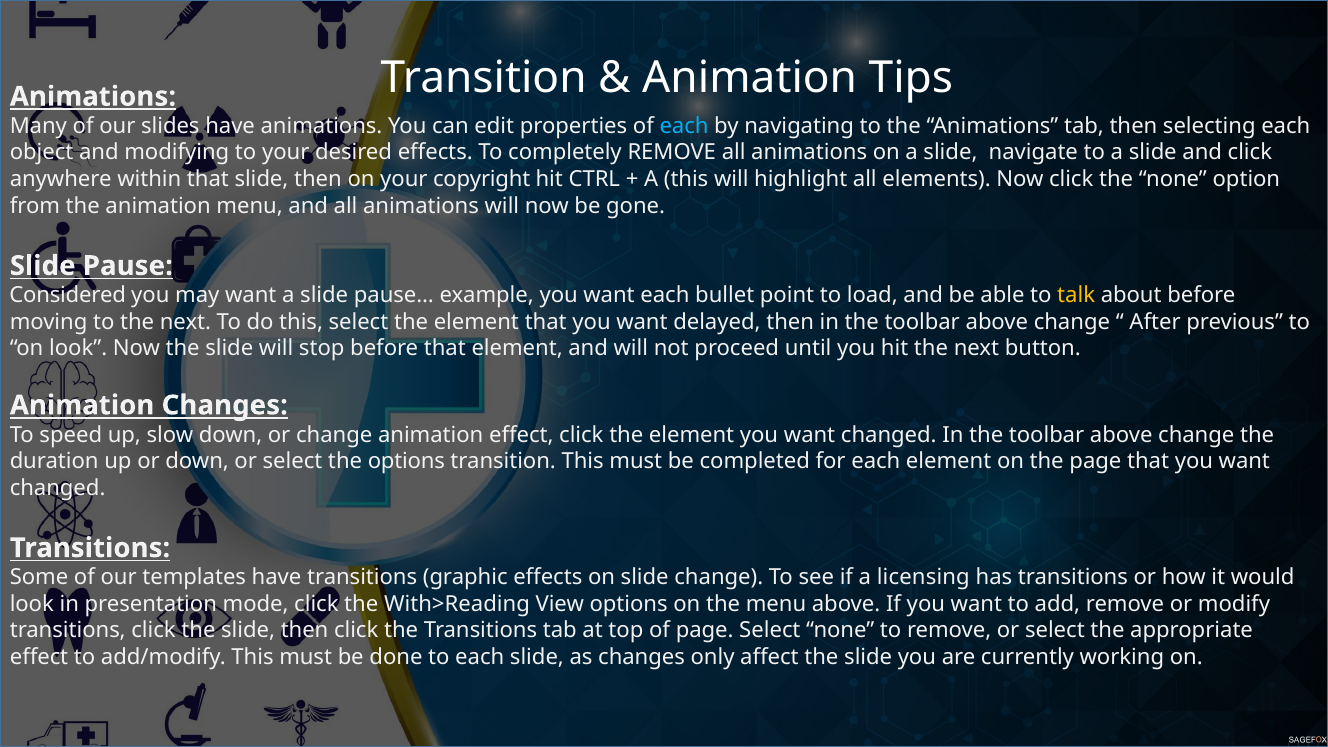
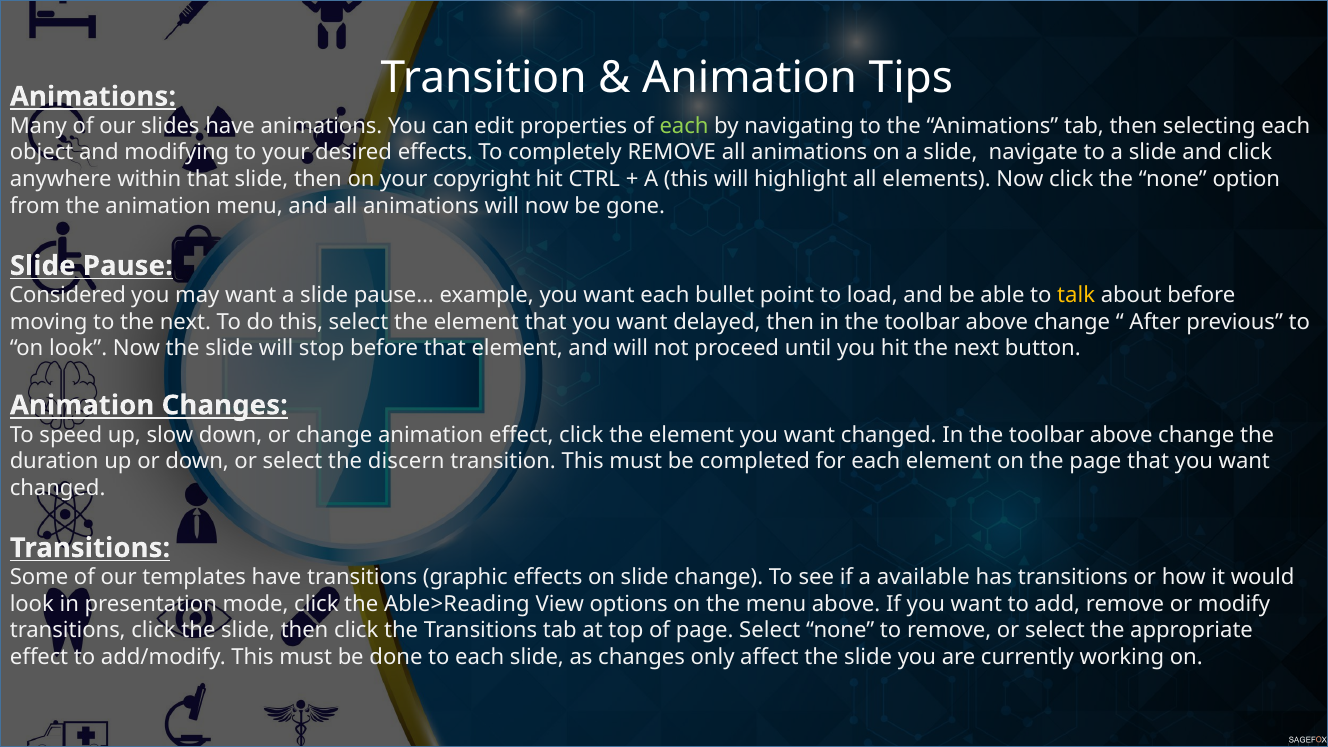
each at (684, 126) colour: light blue -> light green
the options: options -> discern
licensing: licensing -> available
With>Reading: With>Reading -> Able>Reading
